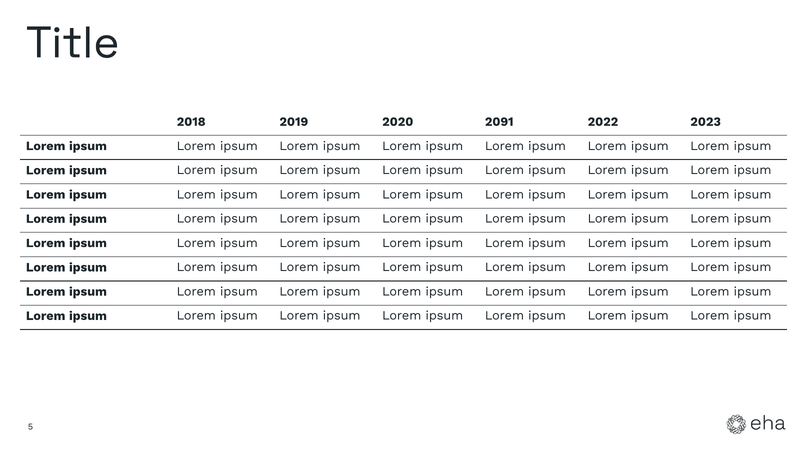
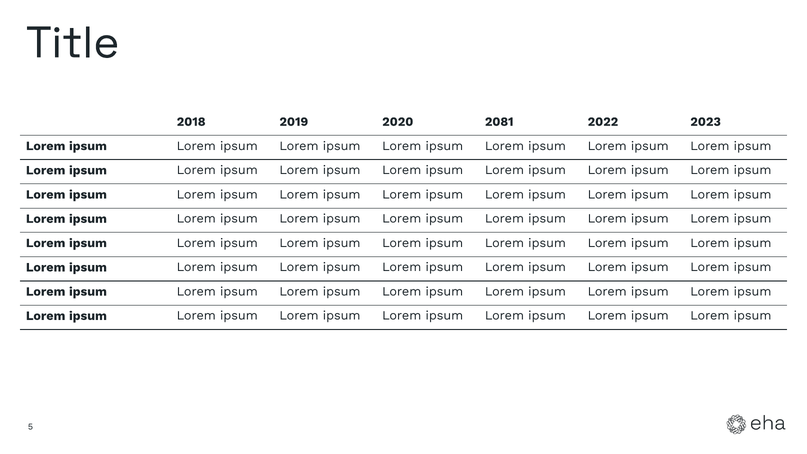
2091: 2091 -> 2081
